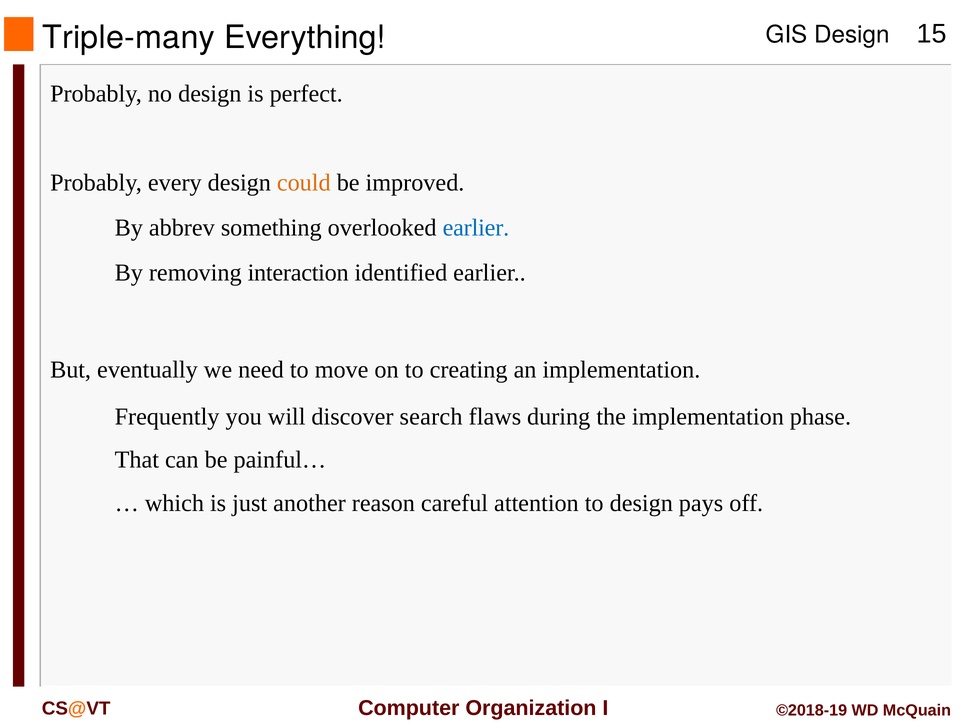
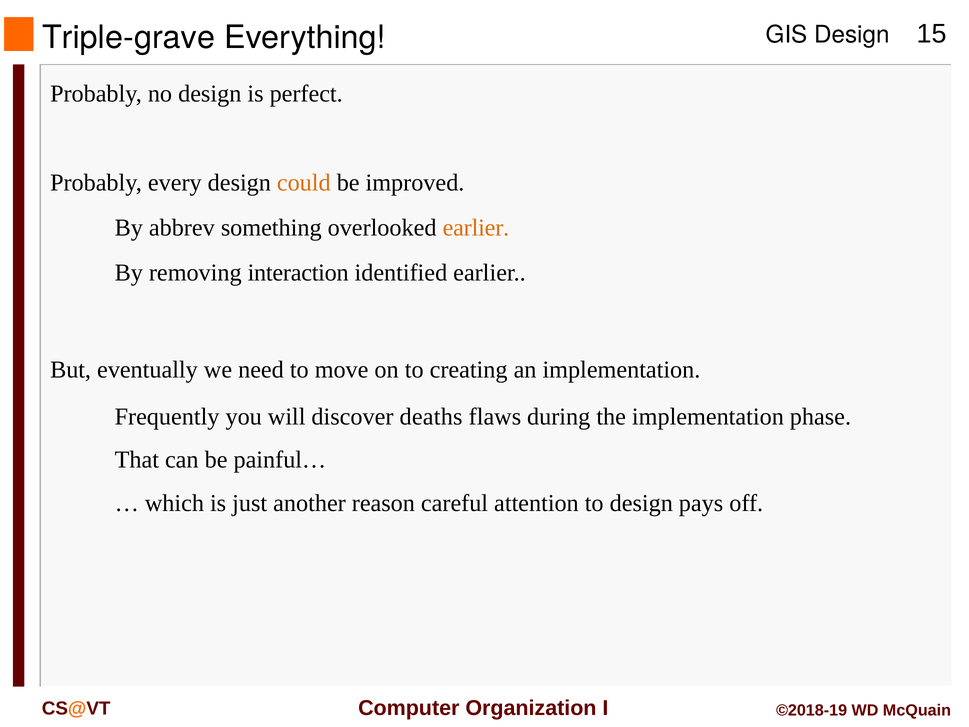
Triple-many: Triple-many -> Triple-grave
earlier at (476, 228) colour: blue -> orange
search: search -> deaths
